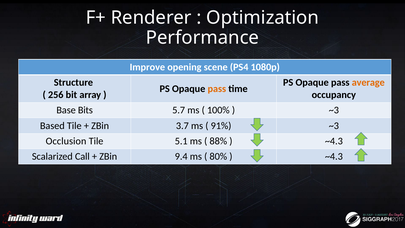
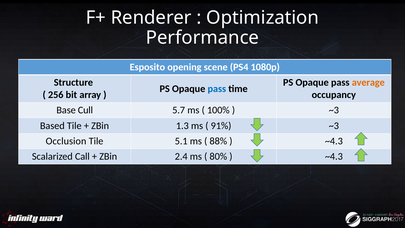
Improve: Improve -> Esposito
pass at (217, 89) colour: orange -> blue
Bits: Bits -> Cull
3.7: 3.7 -> 1.3
9.4: 9.4 -> 2.4
